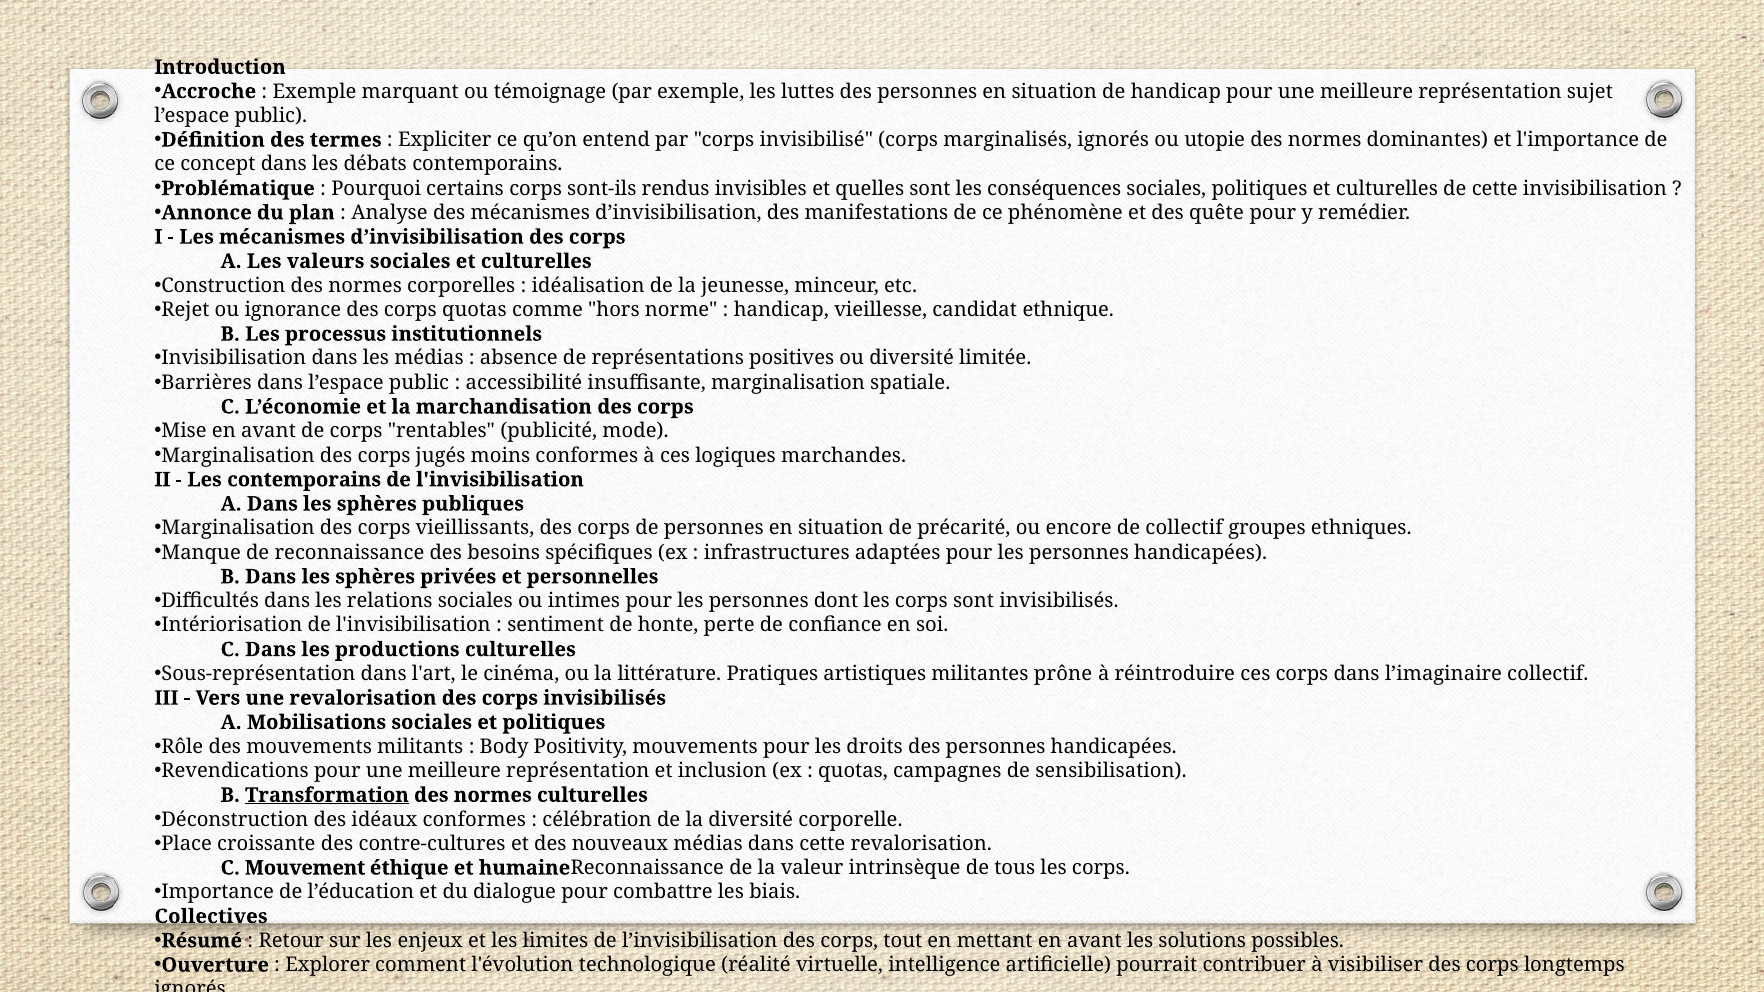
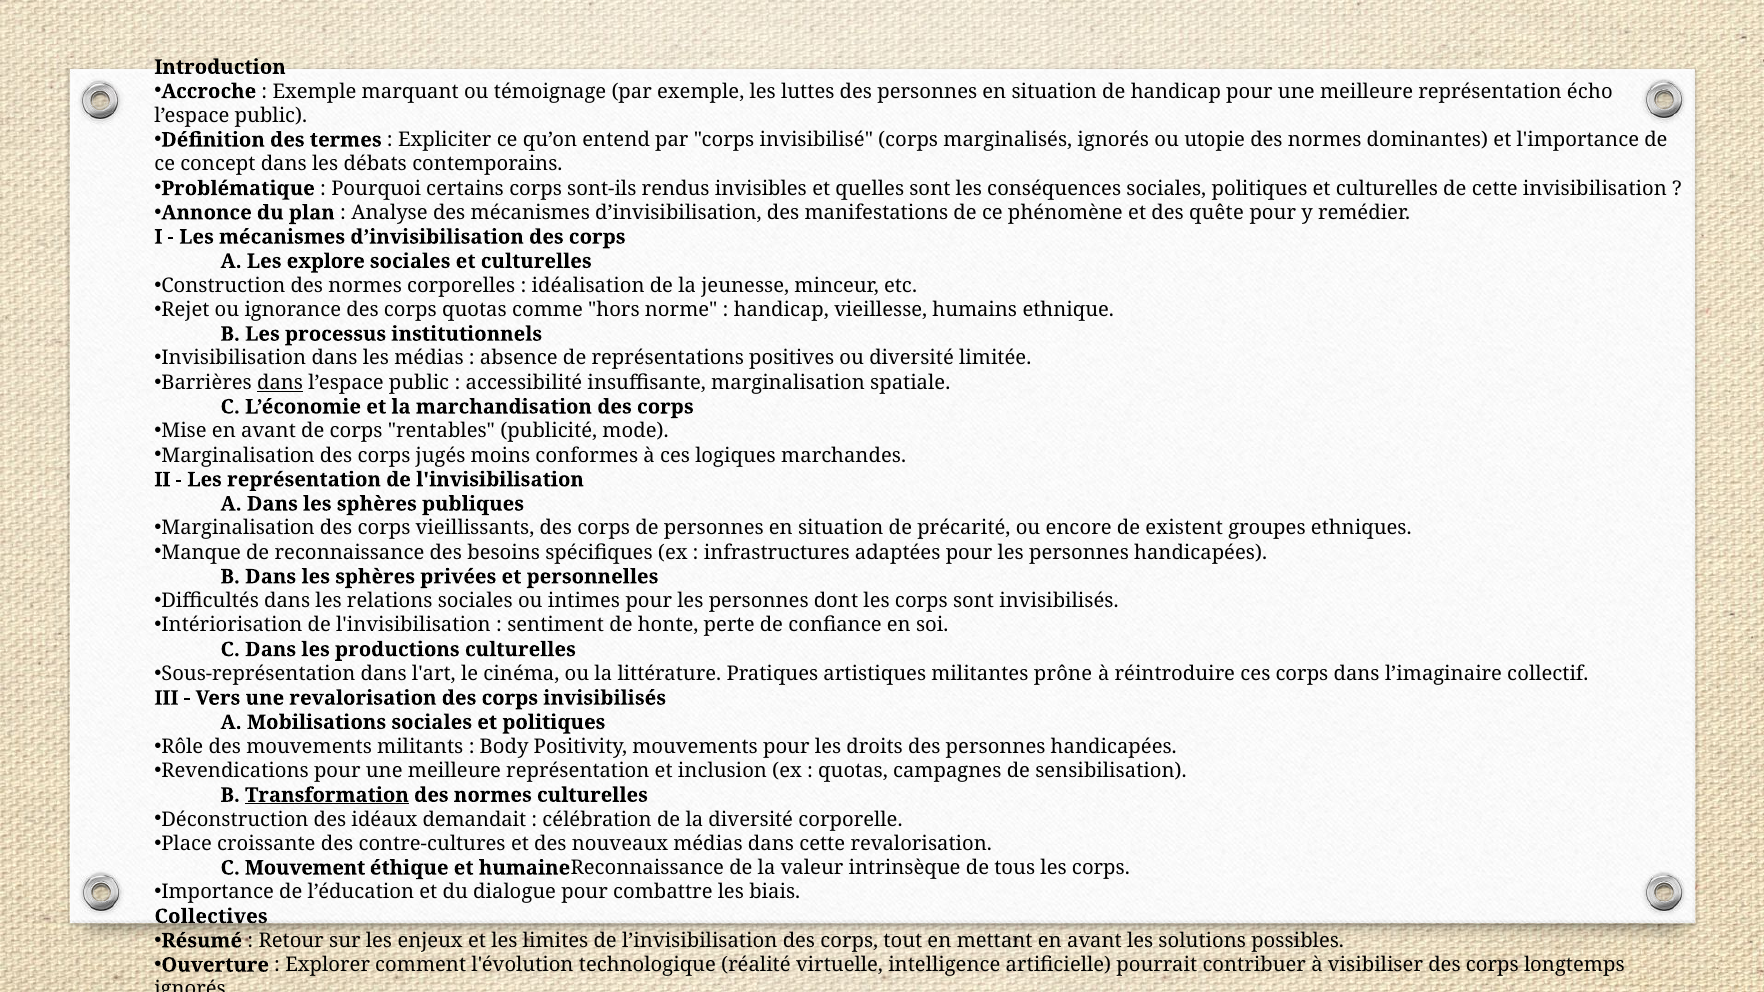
sujet: sujet -> écho
valeurs: valeurs -> explore
candidat: candidat -> humains
dans at (280, 383) underline: none -> present
Les contemporains: contemporains -> représentation
de collectif: collectif -> existent
idéaux conformes: conformes -> demandait
